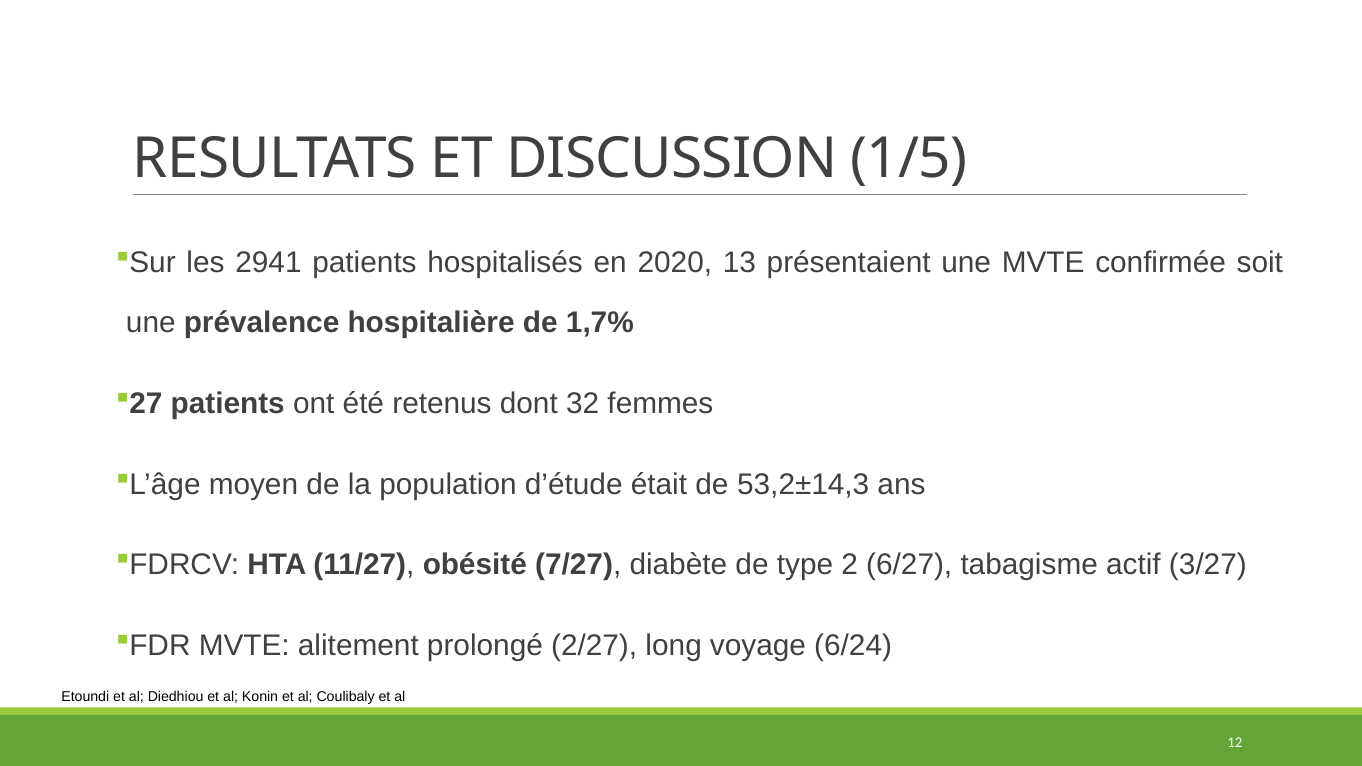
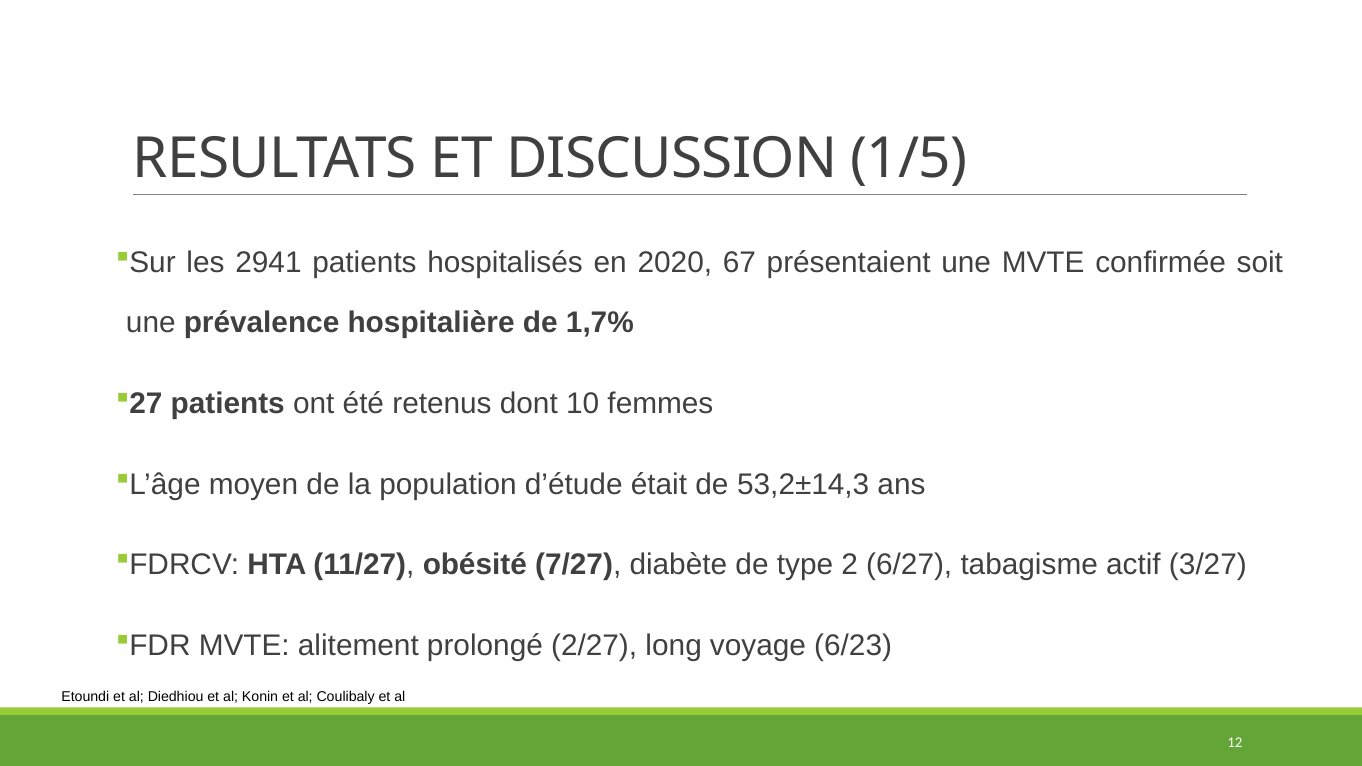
13: 13 -> 67
32: 32 -> 10
6/24: 6/24 -> 6/23
